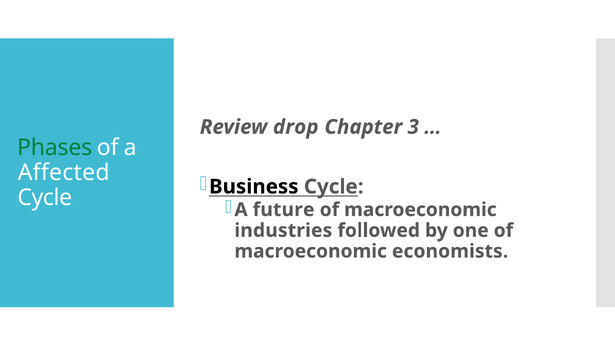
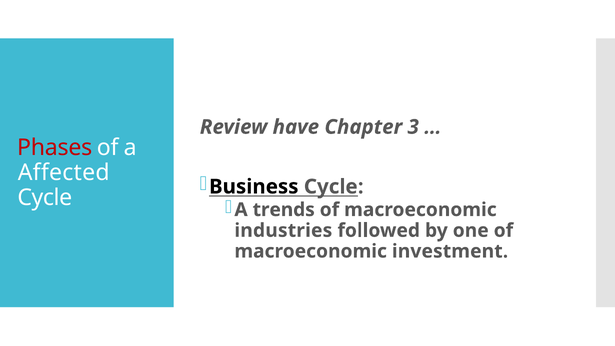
drop: drop -> have
Phases colour: green -> red
future: future -> trends
economists: economists -> investment
